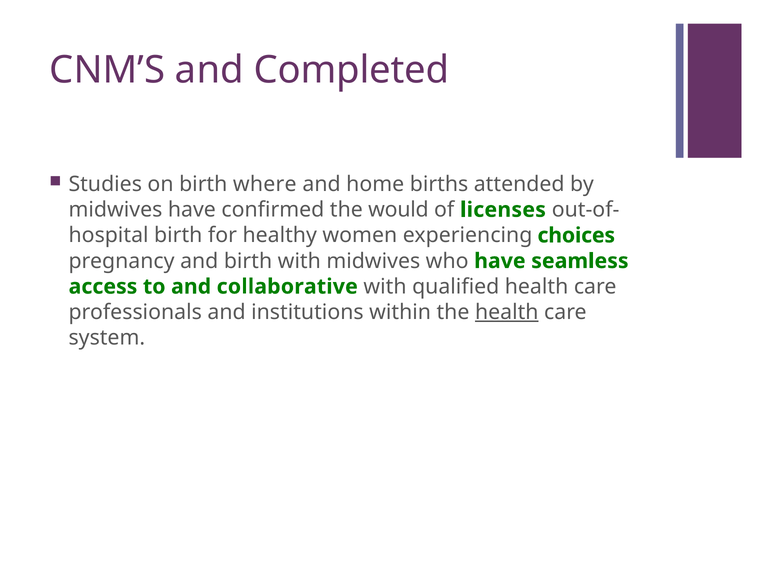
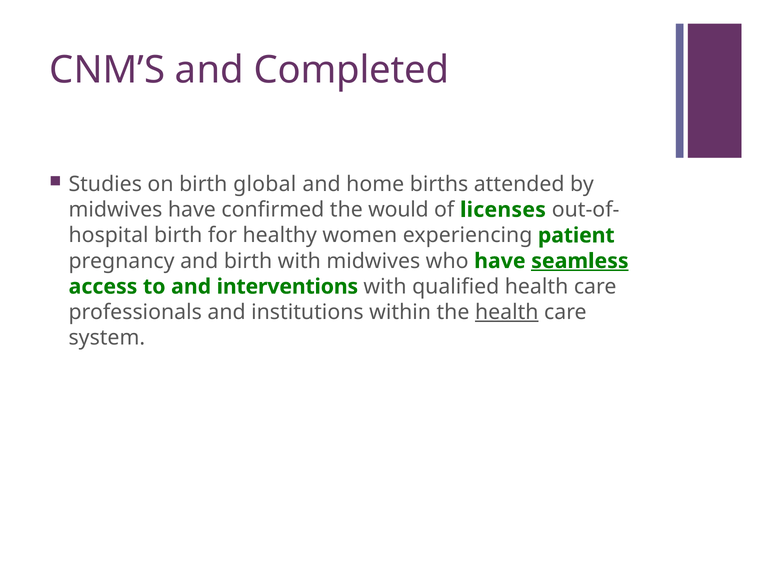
where: where -> global
choices: choices -> patient
seamless underline: none -> present
collaborative: collaborative -> interventions
